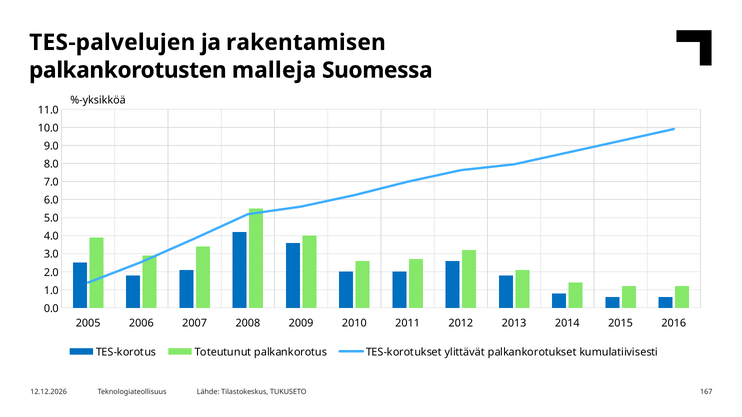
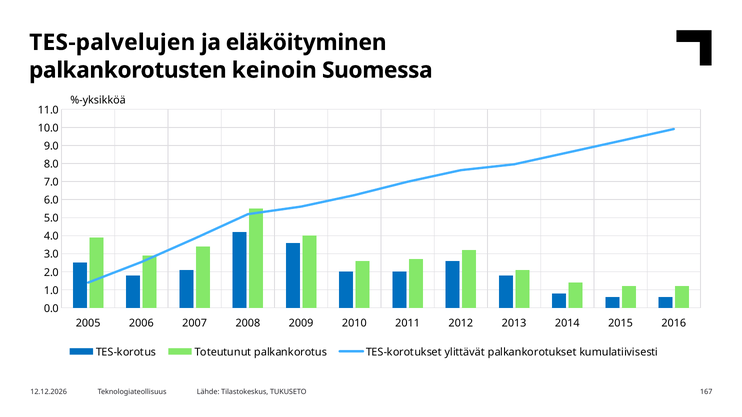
rakentamisen: rakentamisen -> eläköityminen
malleja: malleja -> keinoin
